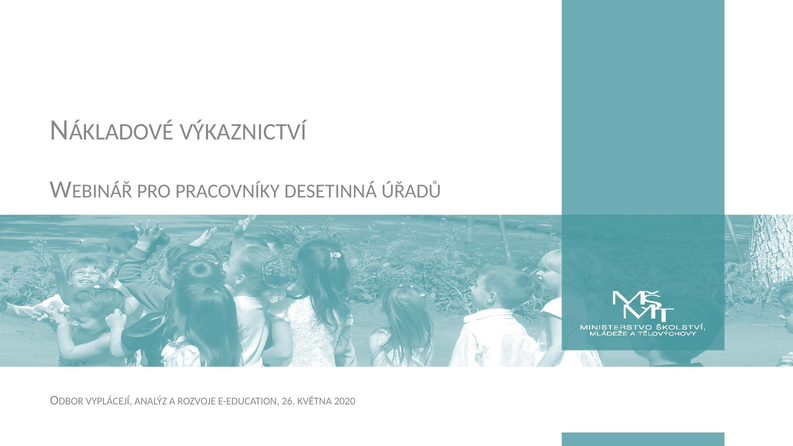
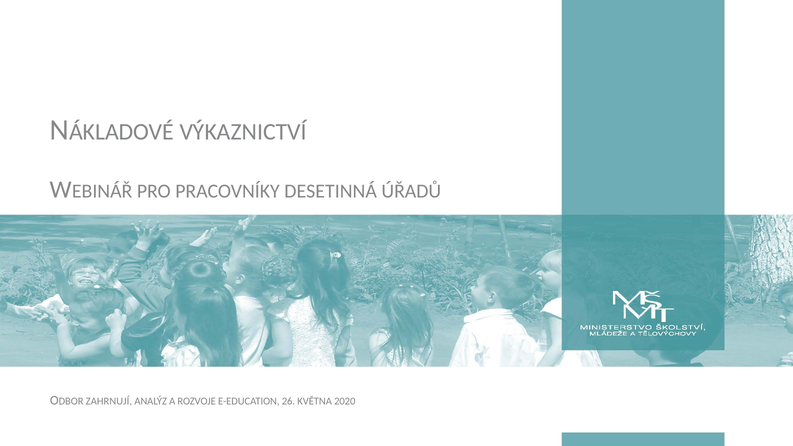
VYPLÁCEJÍ: VYPLÁCEJÍ -> ZAHRNUJÍ
